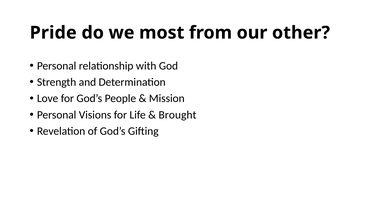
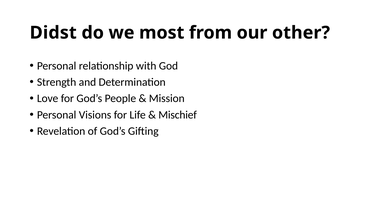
Pride: Pride -> Didst
Brought: Brought -> Mischief
